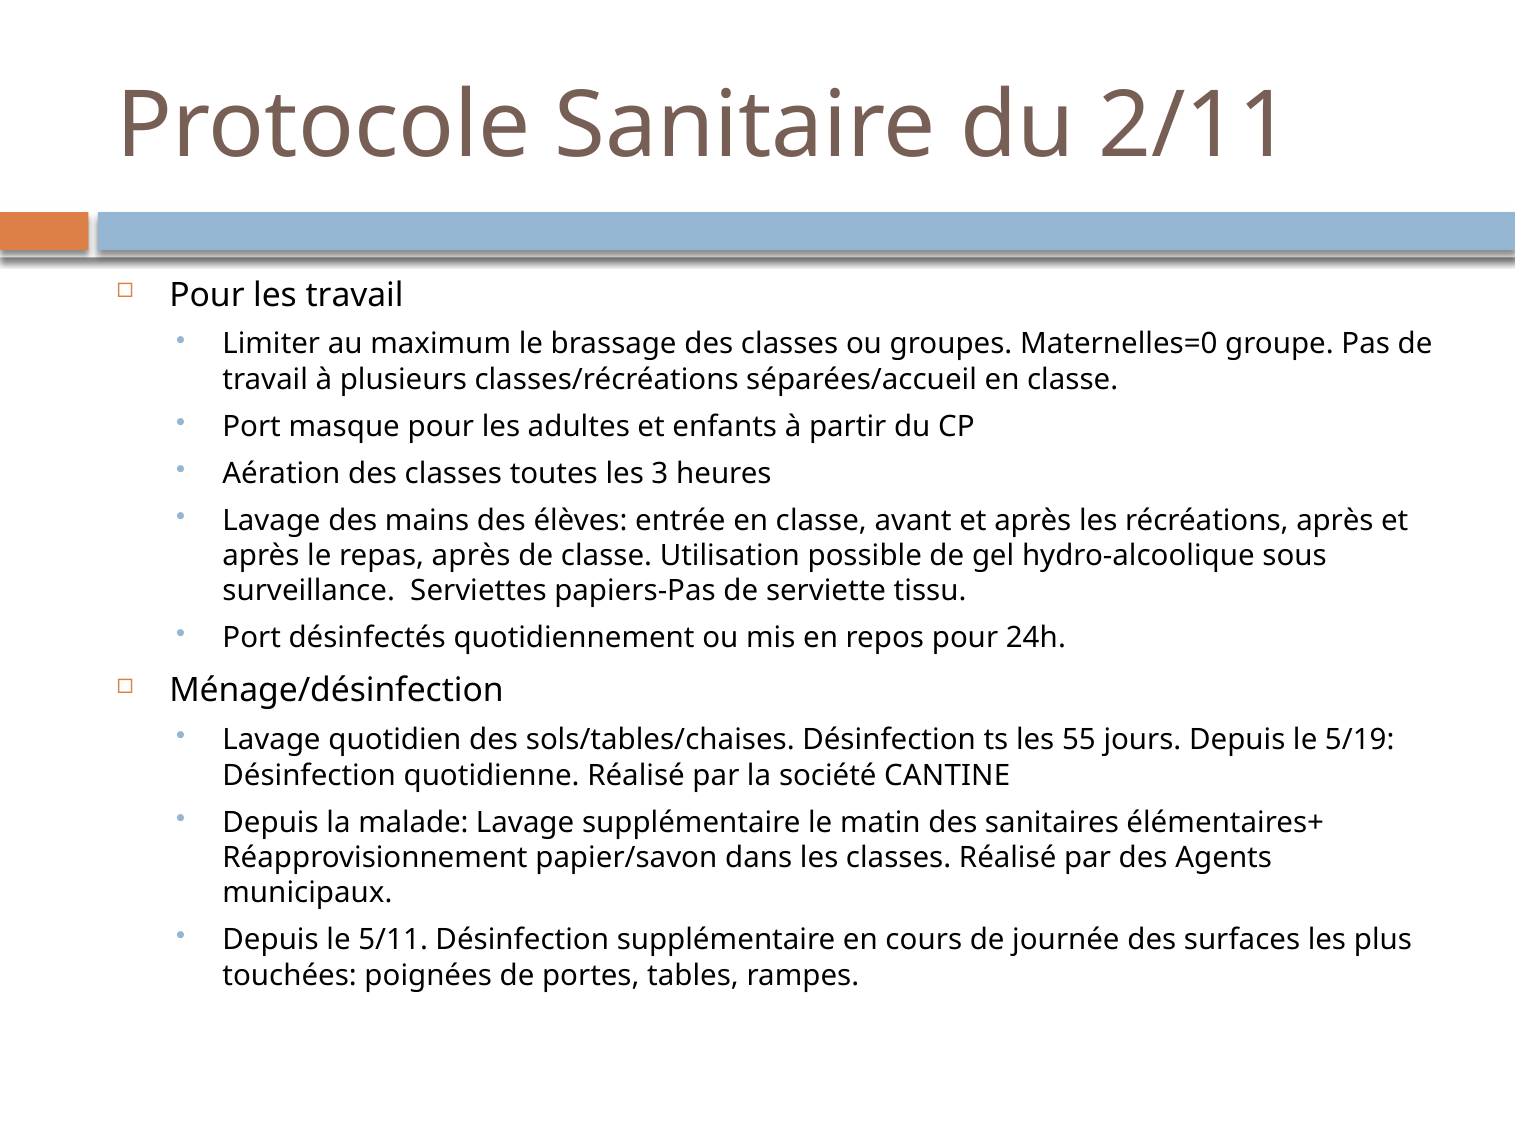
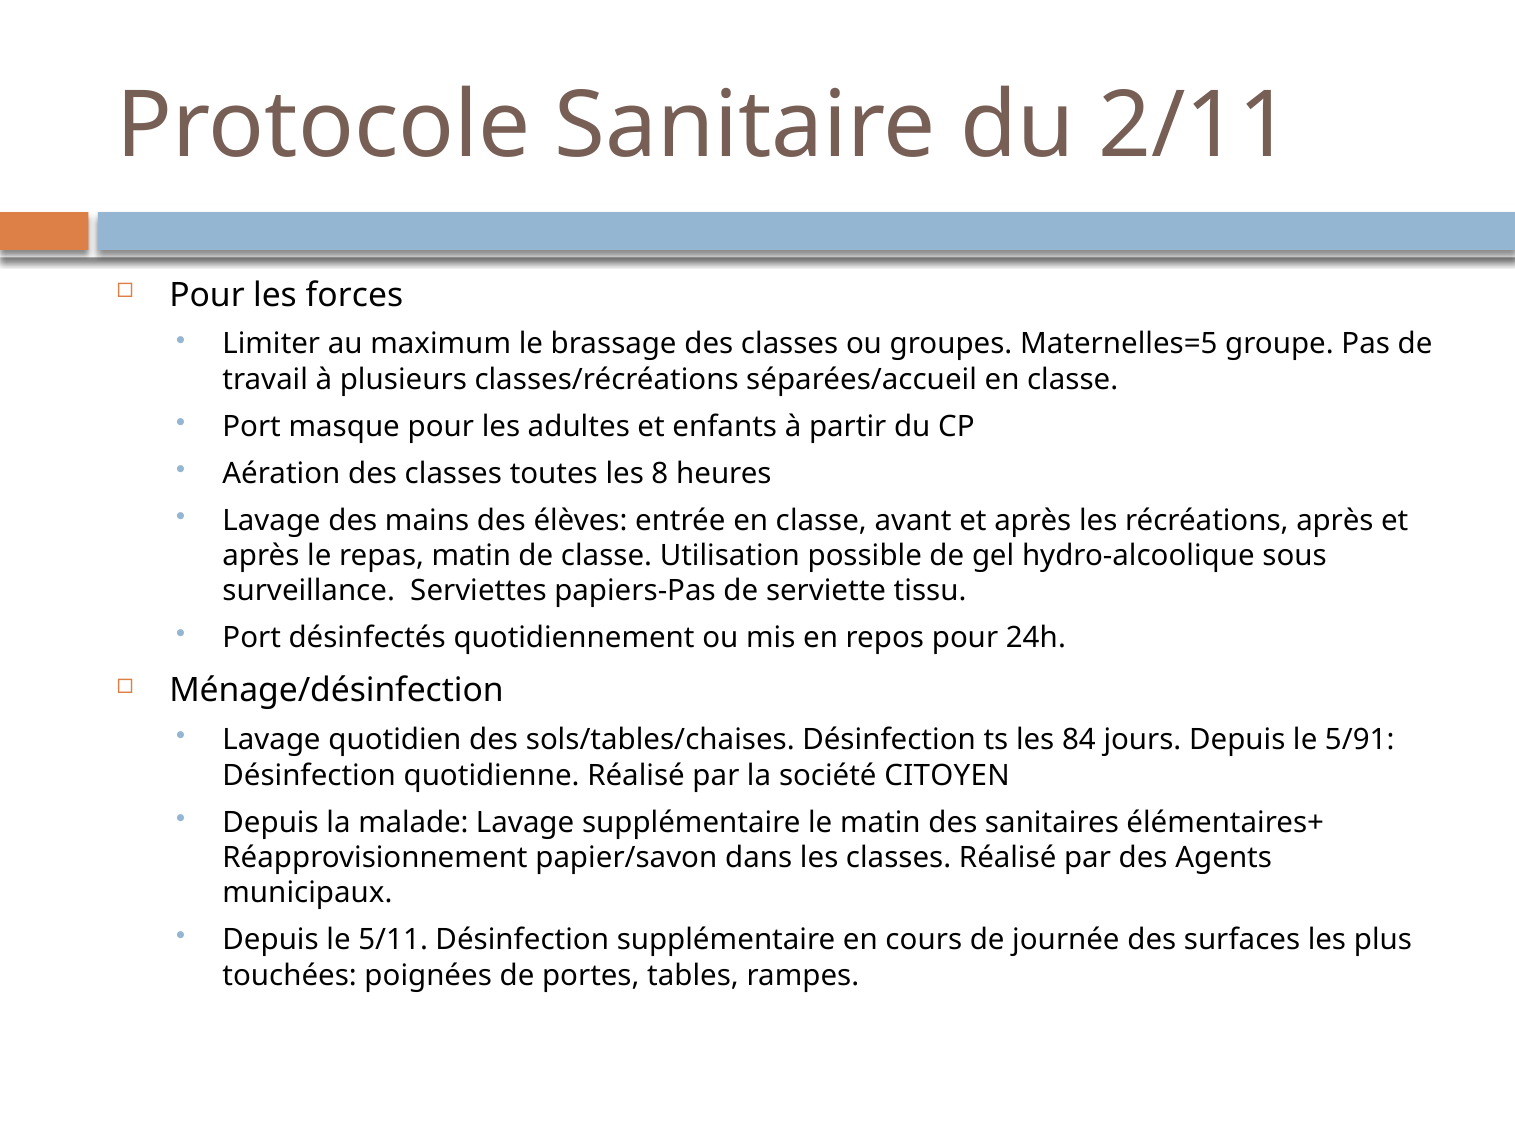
les travail: travail -> forces
Maternelles=0: Maternelles=0 -> Maternelles=5
3: 3 -> 8
repas après: après -> matin
55: 55 -> 84
5/19: 5/19 -> 5/91
CANTINE: CANTINE -> CITOYEN
